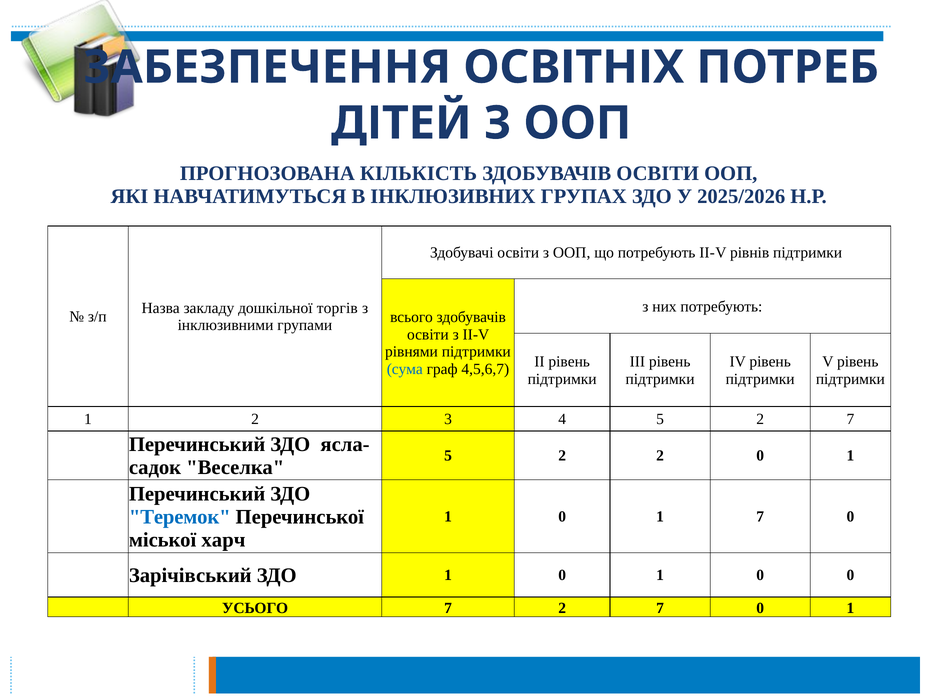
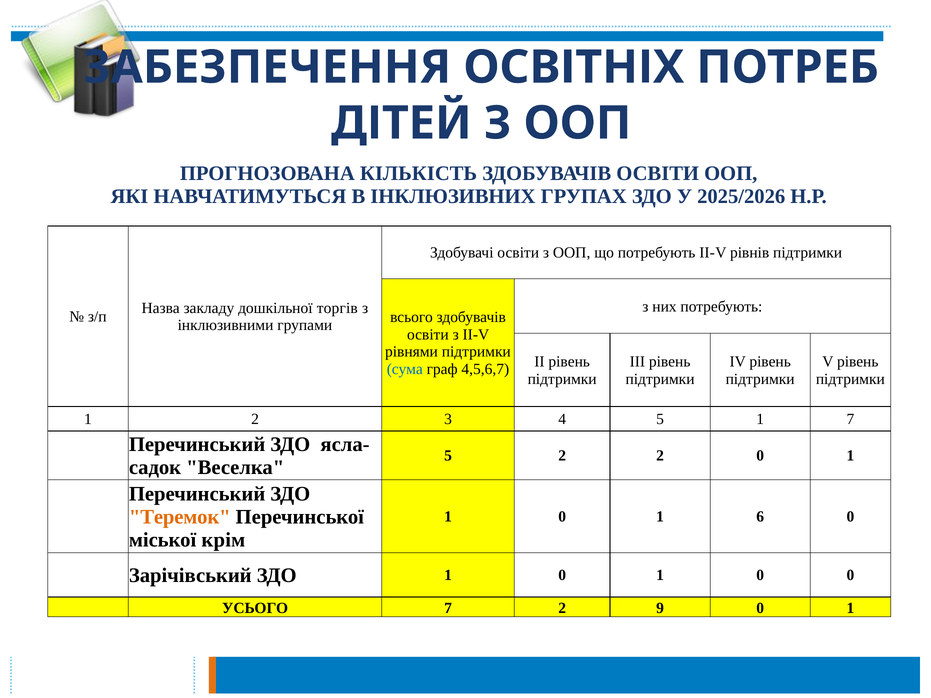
4 5 2: 2 -> 1
Теремок colour: blue -> orange
1 7: 7 -> 6
харч: харч -> крім
7 2 7: 7 -> 9
